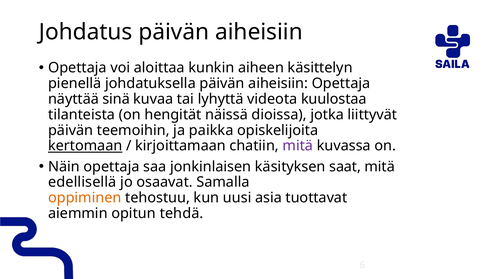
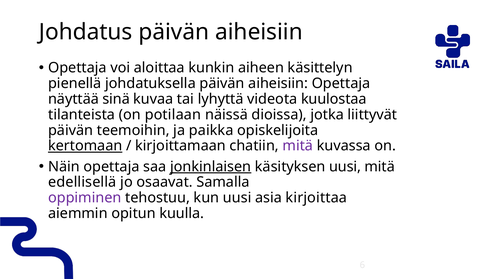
hengität: hengität -> potilaan
jonkinlaisen underline: none -> present
käsityksen saat: saat -> uusi
oppiminen colour: orange -> purple
tuottavat: tuottavat -> kirjoittaa
tehdä: tehdä -> kuulla
